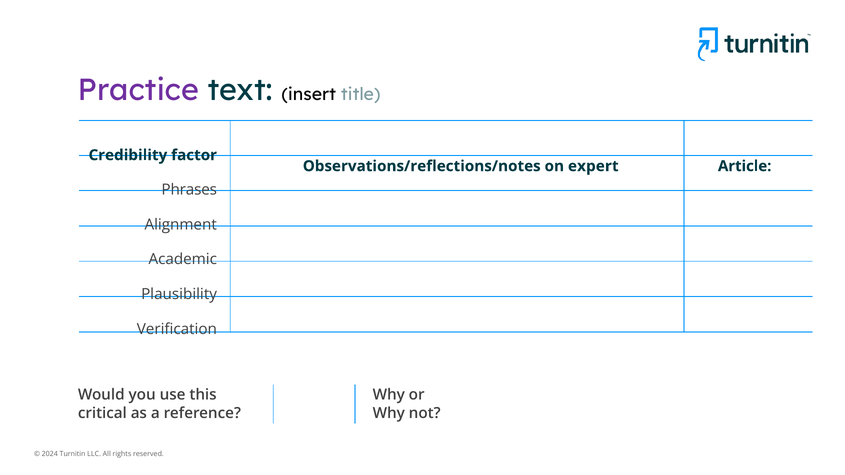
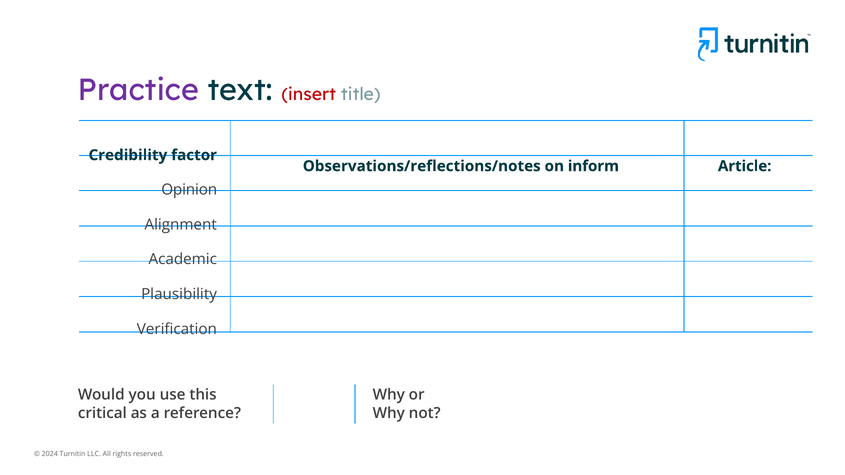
insert colour: black -> red
expert: expert -> inform
Phrases: Phrases -> Opinion
